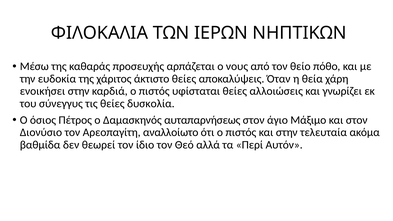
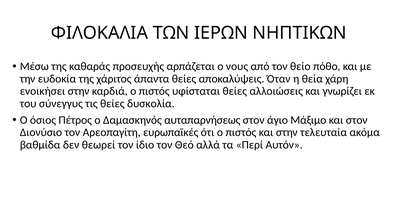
άκτιστο: άκτιστο -> άπαντα
αναλλοίωτο: αναλλοίωτο -> ευρωπαϊκές
